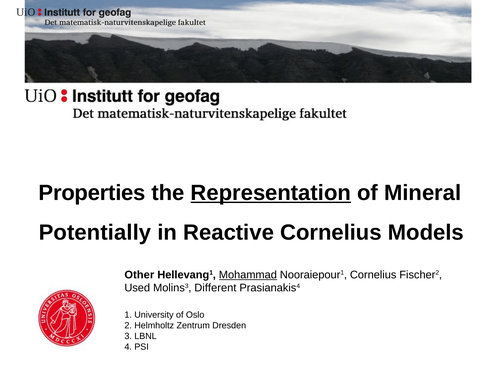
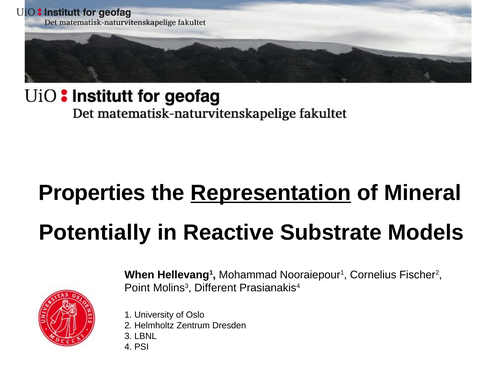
Reactive Cornelius: Cornelius -> Substrate
Other: Other -> When
Mohammad underline: present -> none
Used: Used -> Point
